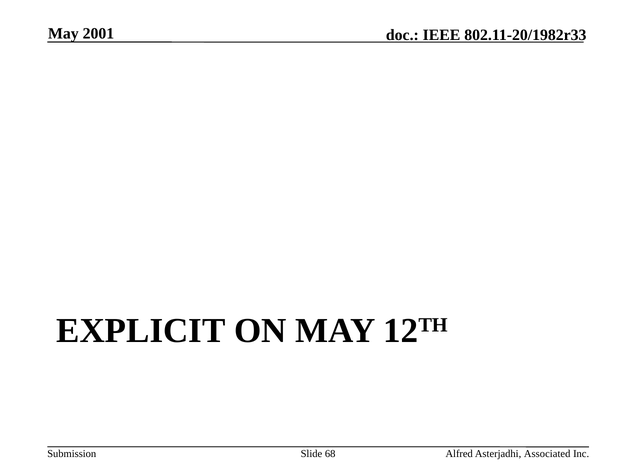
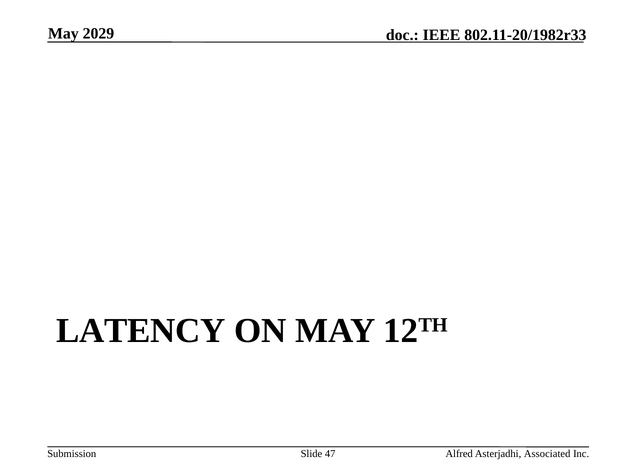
2001: 2001 -> 2029
EXPLICIT: EXPLICIT -> LATENCY
68: 68 -> 47
